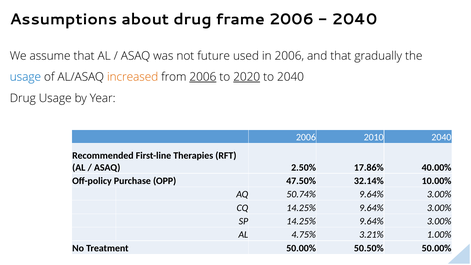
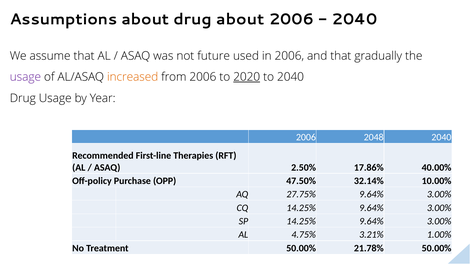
drug frame: frame -> about
usage at (25, 77) colour: blue -> purple
2006 at (203, 77) underline: present -> none
2010: 2010 -> 2048
50.74%: 50.74% -> 27.75%
50.50%: 50.50% -> 21.78%
